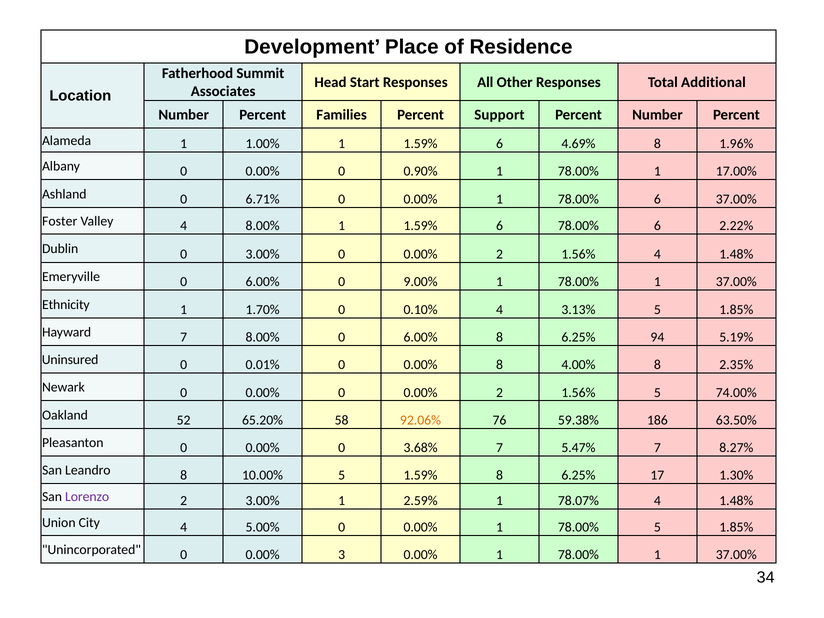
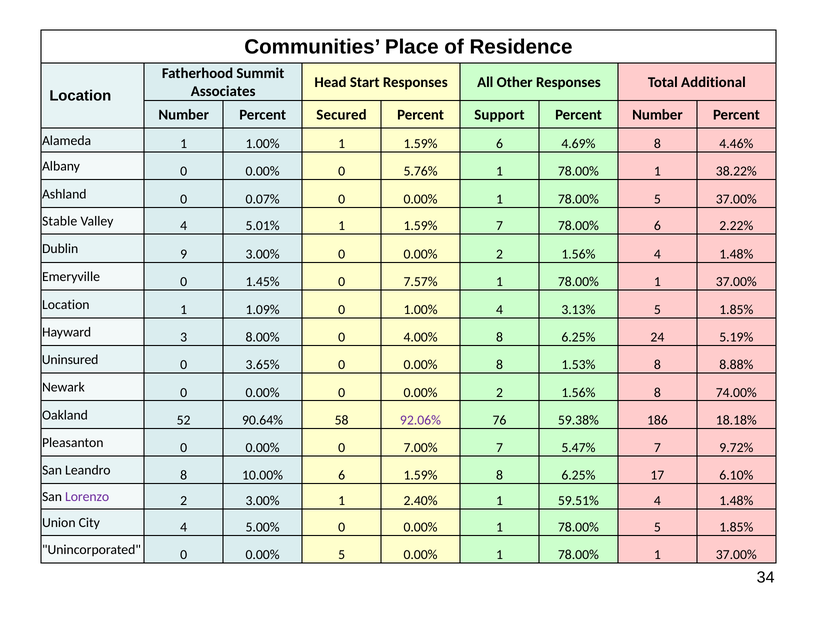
Development: Development -> Communities
Families: Families -> Secured
1.96%: 1.96% -> 4.46%
0.90%: 0.90% -> 5.76%
17.00%: 17.00% -> 38.22%
6.71%: 6.71% -> 0.07%
6 at (657, 199): 6 -> 5
Foster: Foster -> Stable
4 8.00%: 8.00% -> 5.01%
6 at (500, 226): 6 -> 7
Dublin 0: 0 -> 9
Emeryville 0 6.00%: 6.00% -> 1.45%
9.00%: 9.00% -> 7.57%
Ethnicity at (66, 305): Ethnicity -> Location
1.70%: 1.70% -> 1.09%
0 0.10%: 0.10% -> 1.00%
Hayward 7: 7 -> 3
8.00% 0 6.00%: 6.00% -> 4.00%
94: 94 -> 24
0.01%: 0.01% -> 3.65%
4.00%: 4.00% -> 1.53%
2.35%: 2.35% -> 8.88%
1.56% 5: 5 -> 8
65.20%: 65.20% -> 90.64%
92.06% colour: orange -> purple
63.50%: 63.50% -> 18.18%
3.68%: 3.68% -> 7.00%
8.27%: 8.27% -> 9.72%
10.00% 5: 5 -> 6
1.30%: 1.30% -> 6.10%
2.59%: 2.59% -> 2.40%
78.07%: 78.07% -> 59.51%
0.00% 3: 3 -> 5
